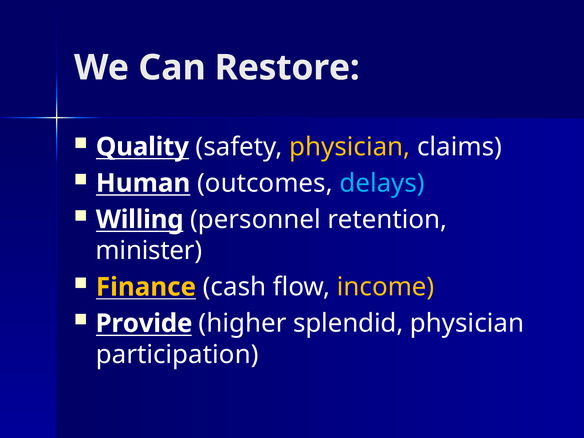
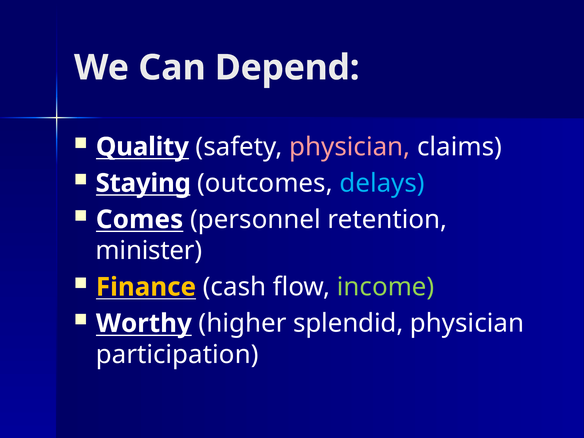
Restore: Restore -> Depend
physician at (350, 147) colour: yellow -> pink
Human: Human -> Staying
Willing: Willing -> Comes
income colour: yellow -> light green
Provide: Provide -> Worthy
